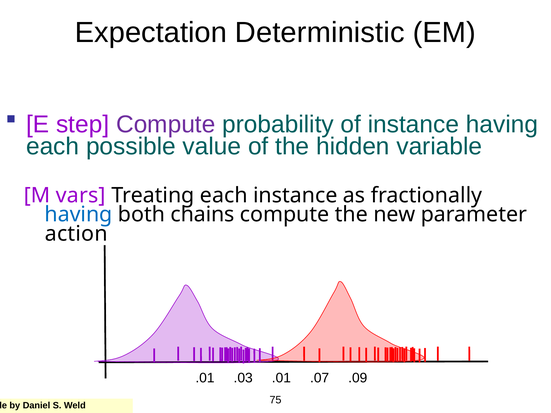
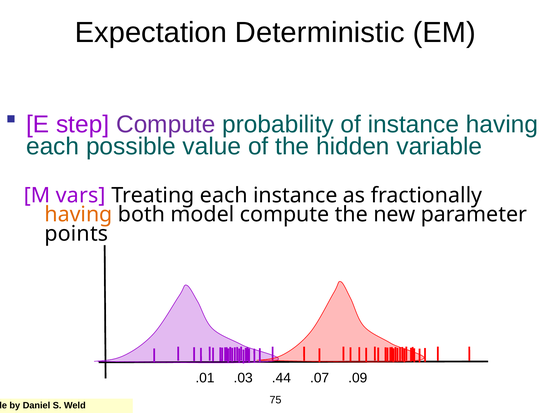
having at (78, 215) colour: blue -> orange
chains: chains -> model
action: action -> points
.03 .01: .01 -> .44
